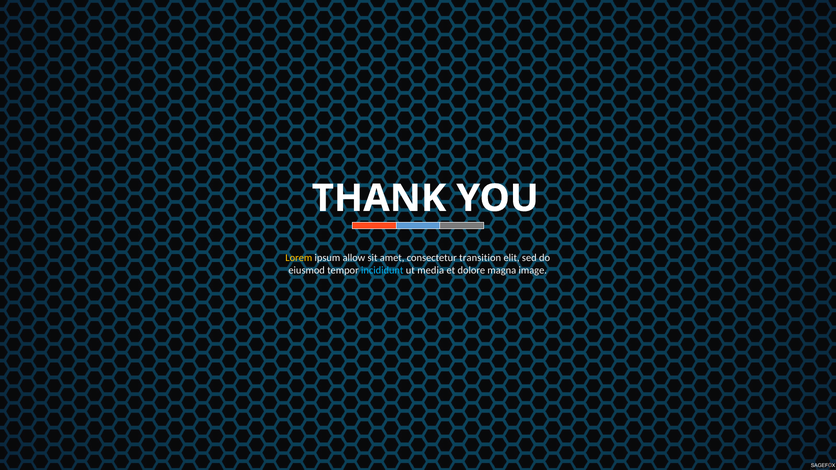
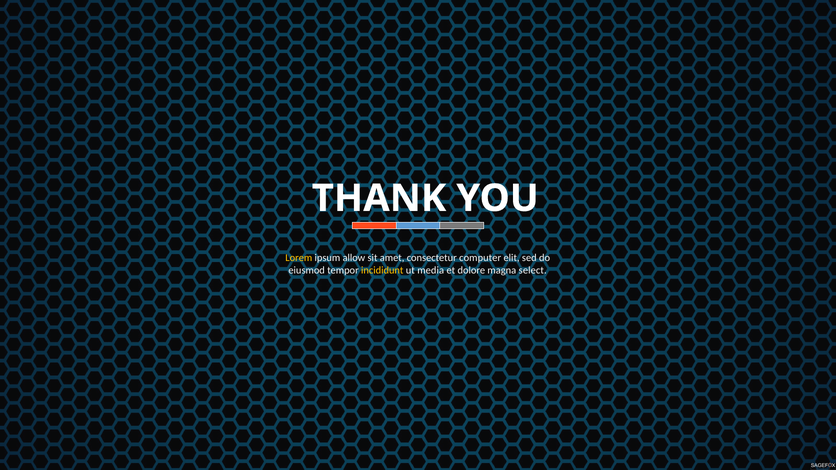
transition: transition -> computer
incididunt colour: light blue -> yellow
image: image -> select
